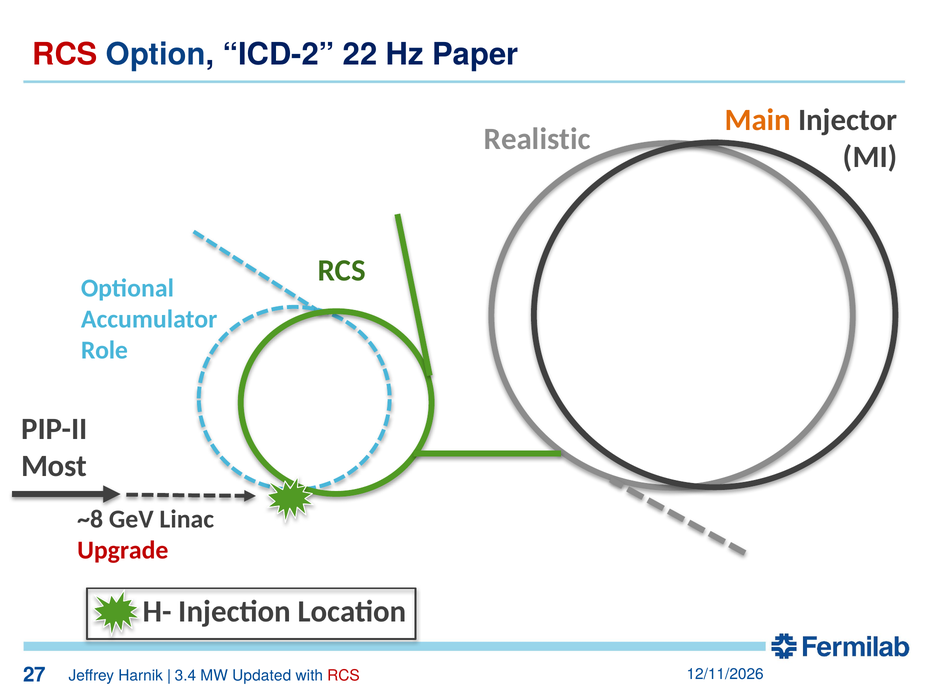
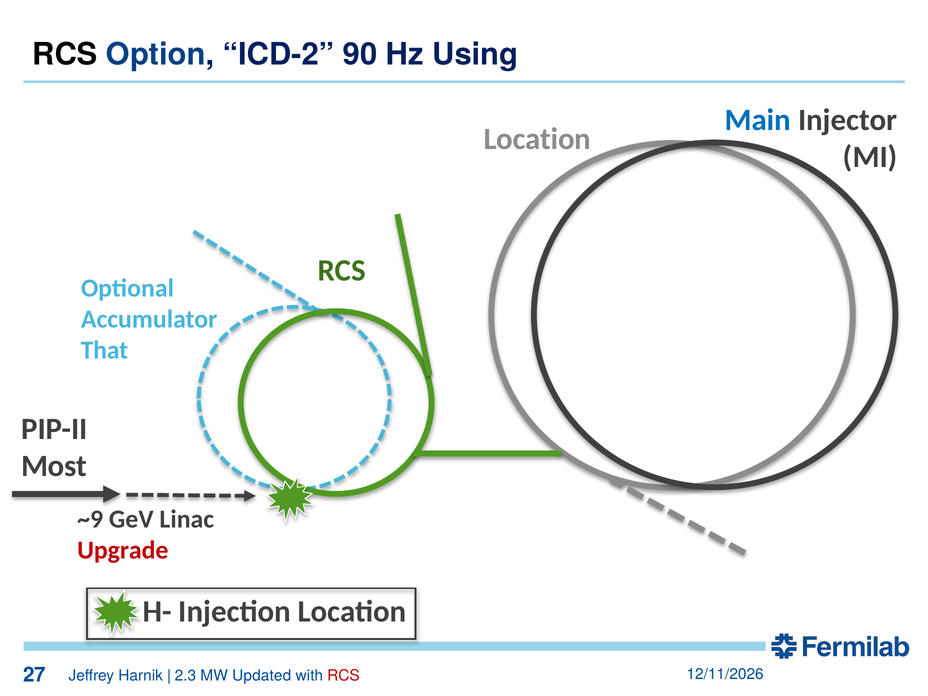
RCS at (65, 55) colour: red -> black
22: 22 -> 90
Paper: Paper -> Using
Main colour: orange -> blue
Realistic at (537, 139): Realistic -> Location
Role: Role -> That
~8: ~8 -> ~9
3.4: 3.4 -> 2.3
